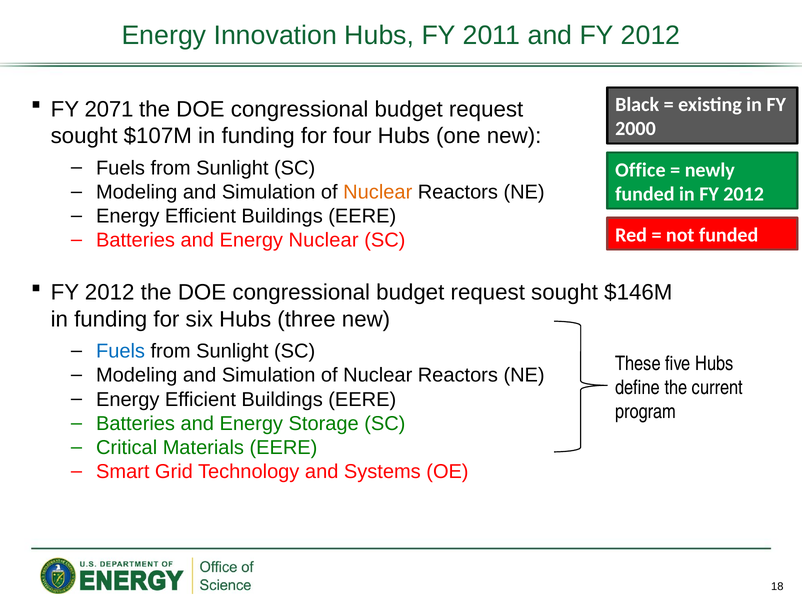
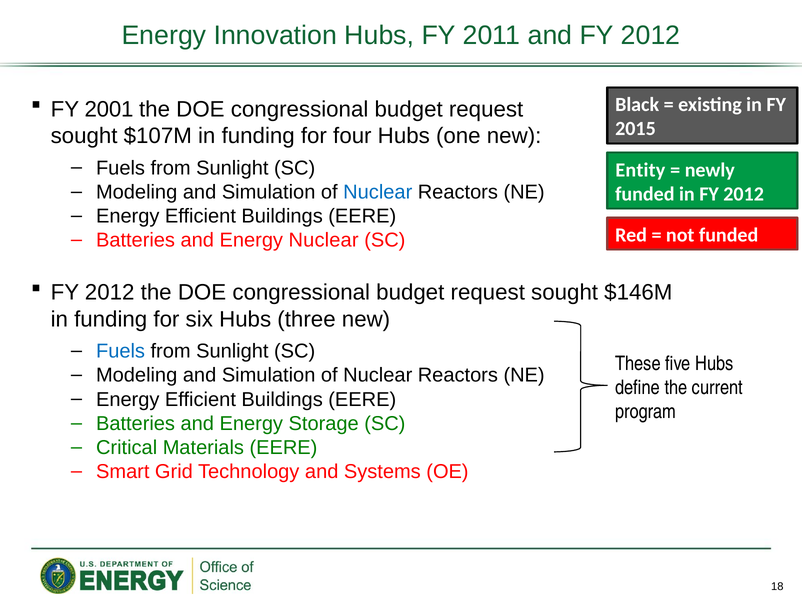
2071: 2071 -> 2001
2000: 2000 -> 2015
Office: Office -> Entity
Nuclear at (378, 192) colour: orange -> blue
